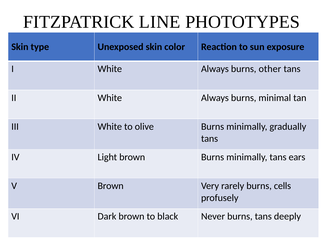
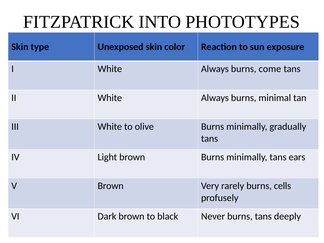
LINE: LINE -> INTO
other: other -> come
